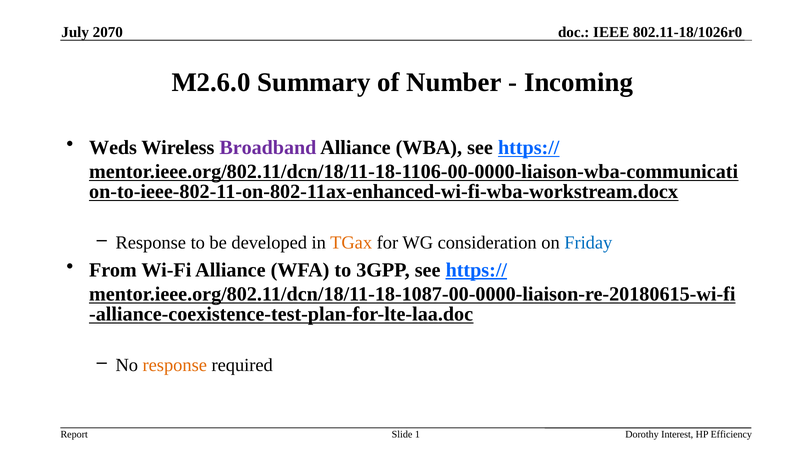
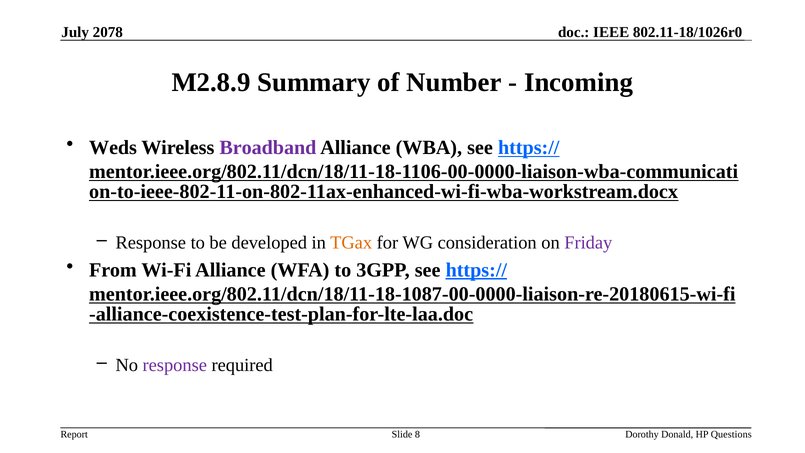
2070: 2070 -> 2078
M2.6.0: M2.6.0 -> M2.8.9
Friday colour: blue -> purple
response at (175, 365) colour: orange -> purple
1: 1 -> 8
Interest: Interest -> Donald
Efficiency: Efficiency -> Questions
